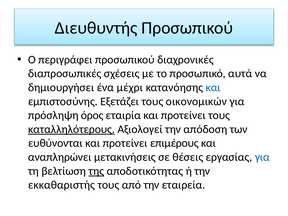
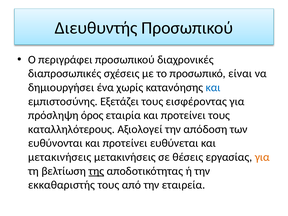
αυτά: αυτά -> είναι
μέχρι: μέχρι -> χωρίς
οικονομικών: οικονομικών -> εισφέροντας
καταλληλότερους underline: present -> none
επιμέρους: επιμέρους -> ευθύνεται
αναπληρώνει at (60, 157): αναπληρώνει -> μετακινήσεις
για at (262, 157) colour: blue -> orange
